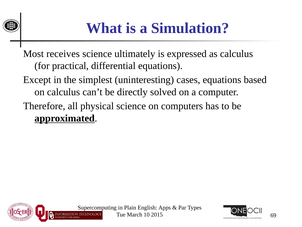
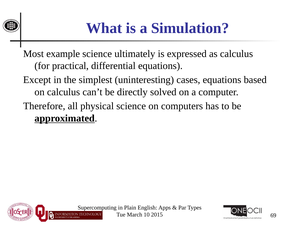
receives: receives -> example
